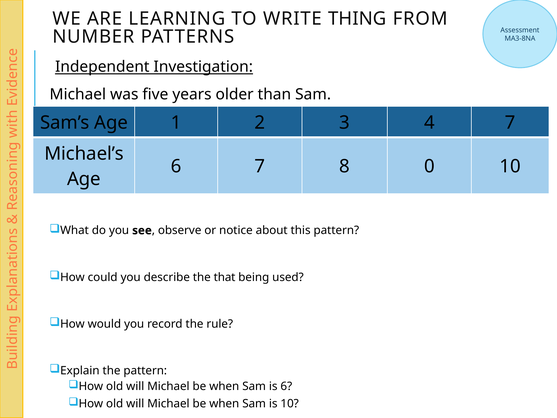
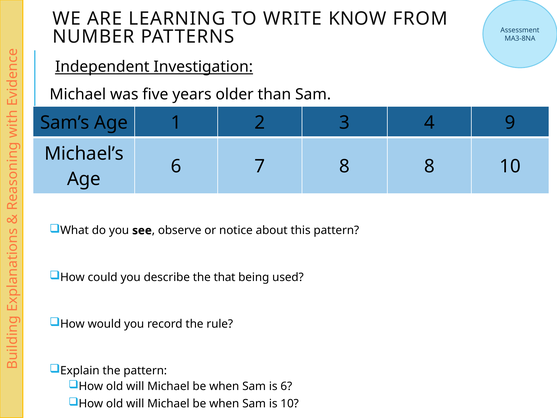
THING: THING -> KNOW
4 7: 7 -> 9
8 0: 0 -> 8
